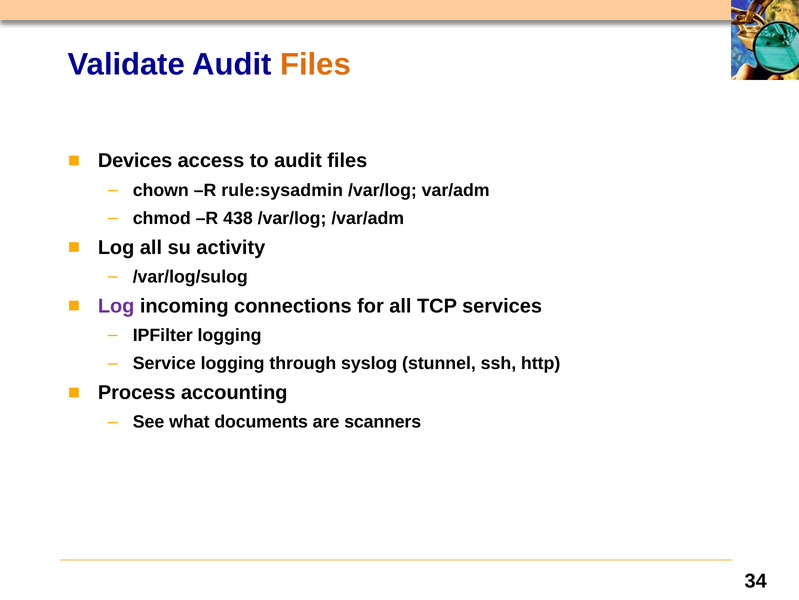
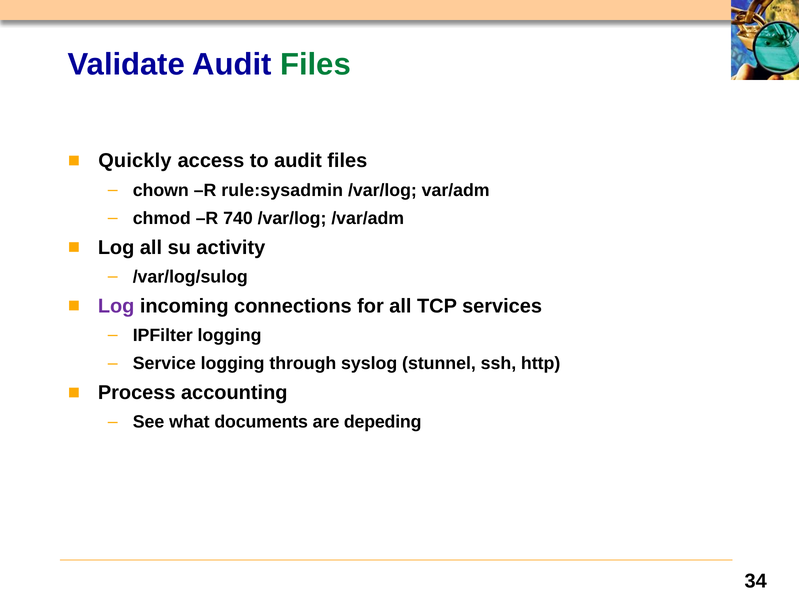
Files at (316, 64) colour: orange -> green
Devices: Devices -> Quickly
438: 438 -> 740
scanners: scanners -> depeding
